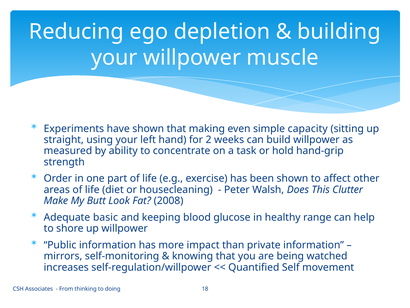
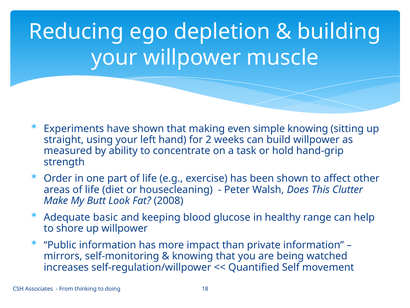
simple capacity: capacity -> knowing
